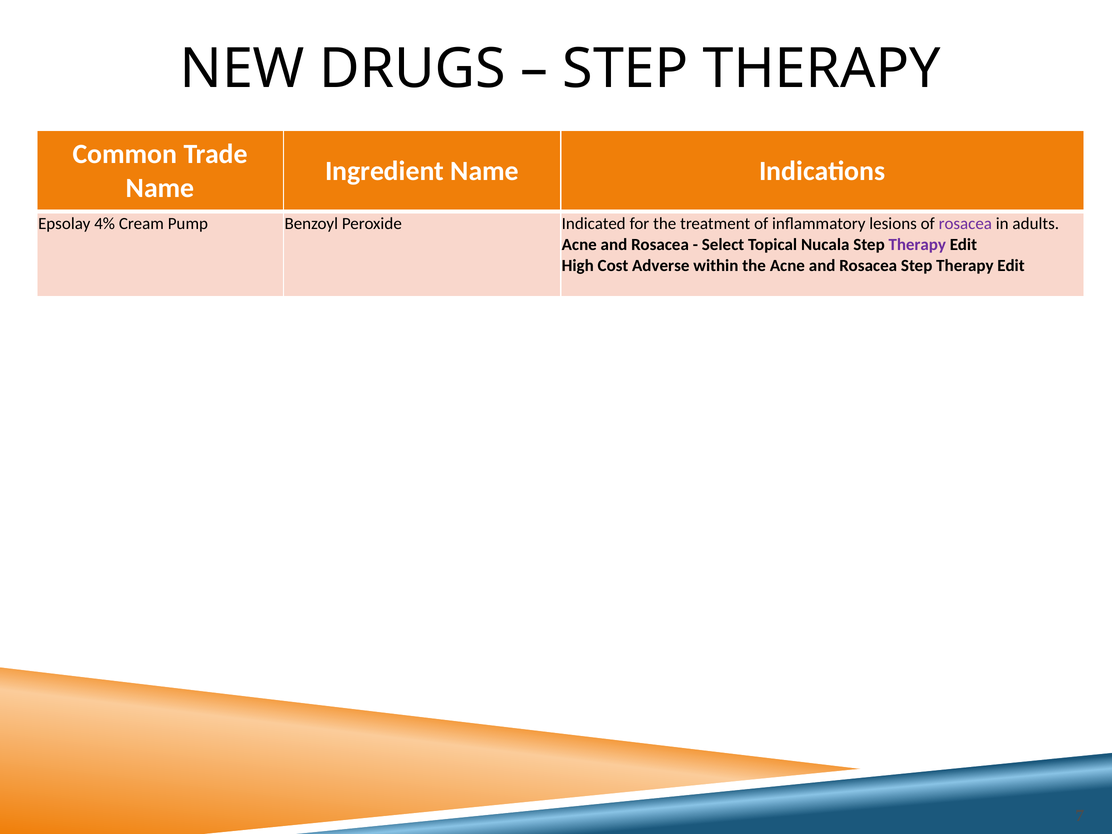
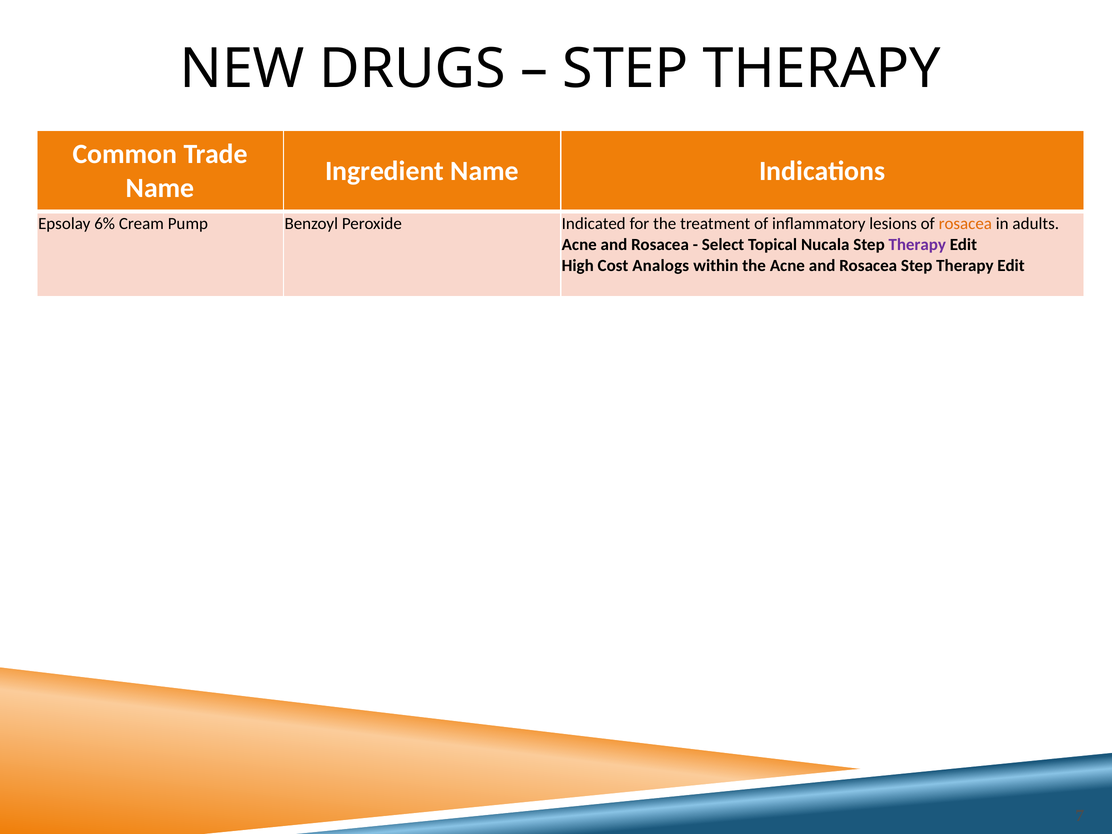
4%: 4% -> 6%
rosacea at (965, 223) colour: purple -> orange
Adverse: Adverse -> Analogs
